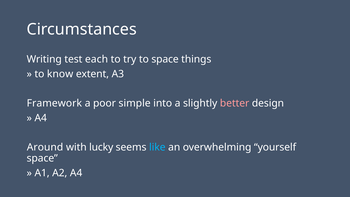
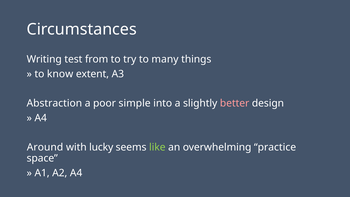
each: each -> from
to space: space -> many
Framework: Framework -> Abstraction
like colour: light blue -> light green
yourself: yourself -> practice
